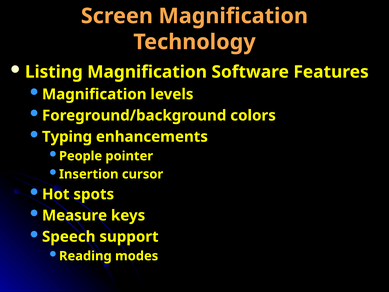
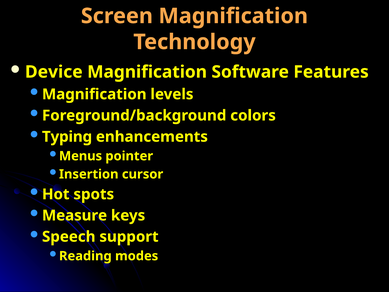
Listing: Listing -> Device
People: People -> Menus
